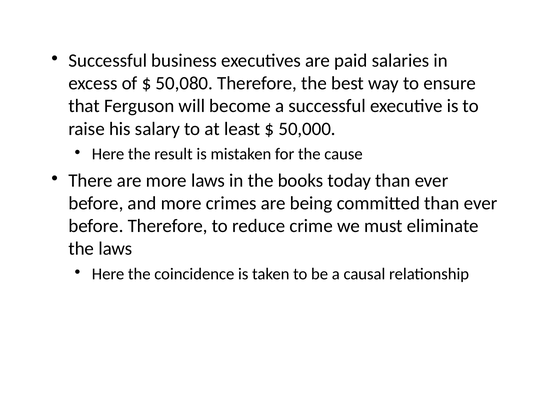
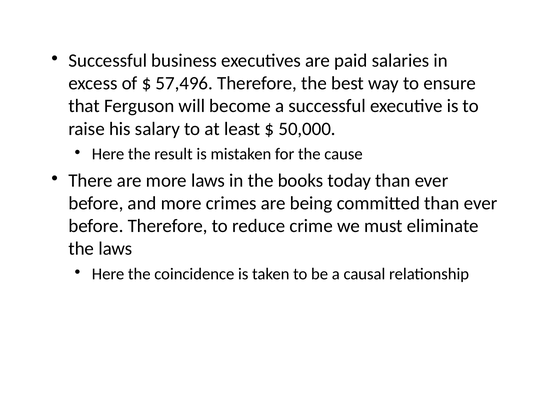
50,080: 50,080 -> 57,496
